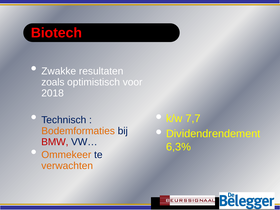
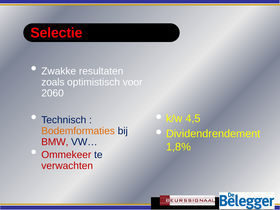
Biotech: Biotech -> Selectie
2018: 2018 -> 2060
7,7: 7,7 -> 4,5
6,3%: 6,3% -> 1,8%
Ommekeer colour: orange -> red
verwachten colour: orange -> red
